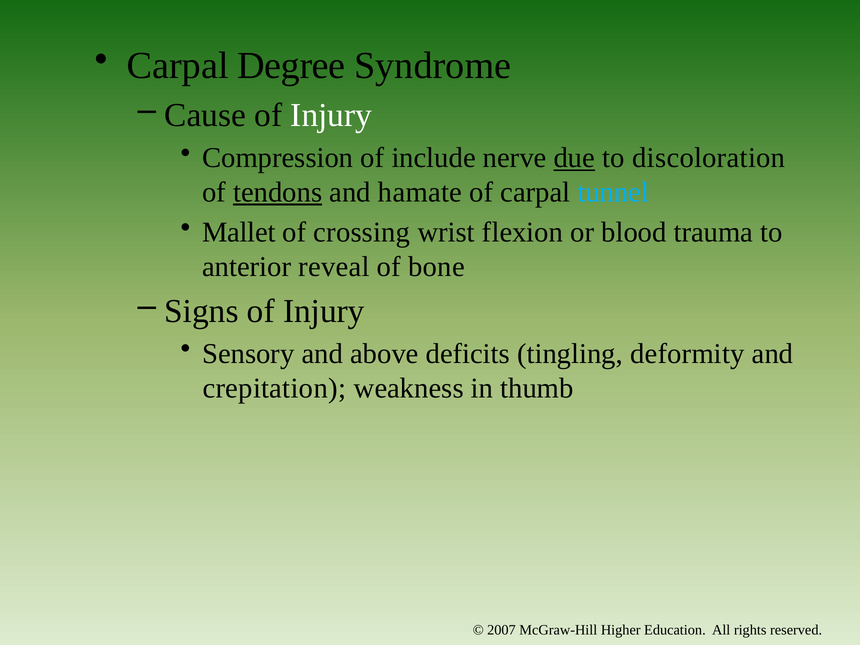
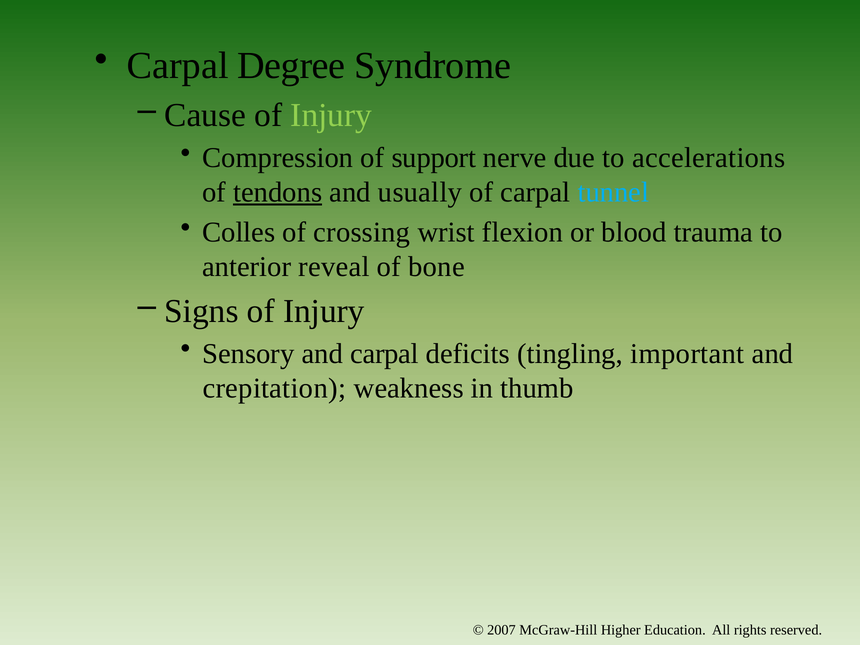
Injury at (331, 115) colour: white -> light green
include: include -> support
due underline: present -> none
discoloration: discoloration -> accelerations
hamate: hamate -> usually
Mallet: Mallet -> Colles
and above: above -> carpal
deformity: deformity -> important
